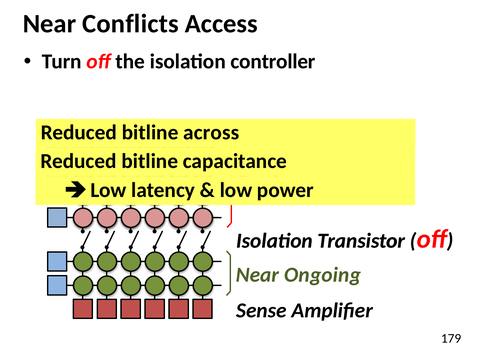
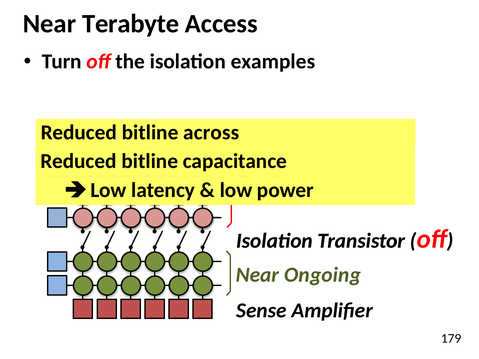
Conflicts: Conflicts -> Terabyte
controller: controller -> examples
